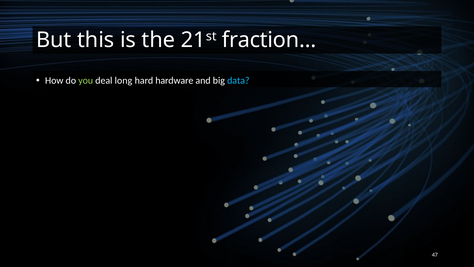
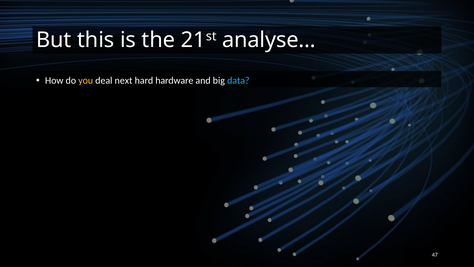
fraction…: fraction… -> analyse…
you colour: light green -> yellow
long: long -> next
